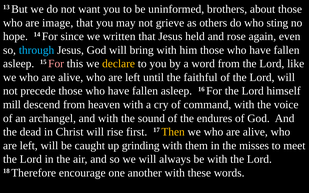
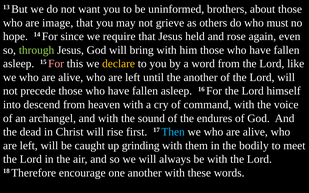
sting: sting -> must
written: written -> require
through colour: light blue -> light green
the faithful: faithful -> another
mill: mill -> into
Then colour: yellow -> light blue
misses: misses -> bodily
